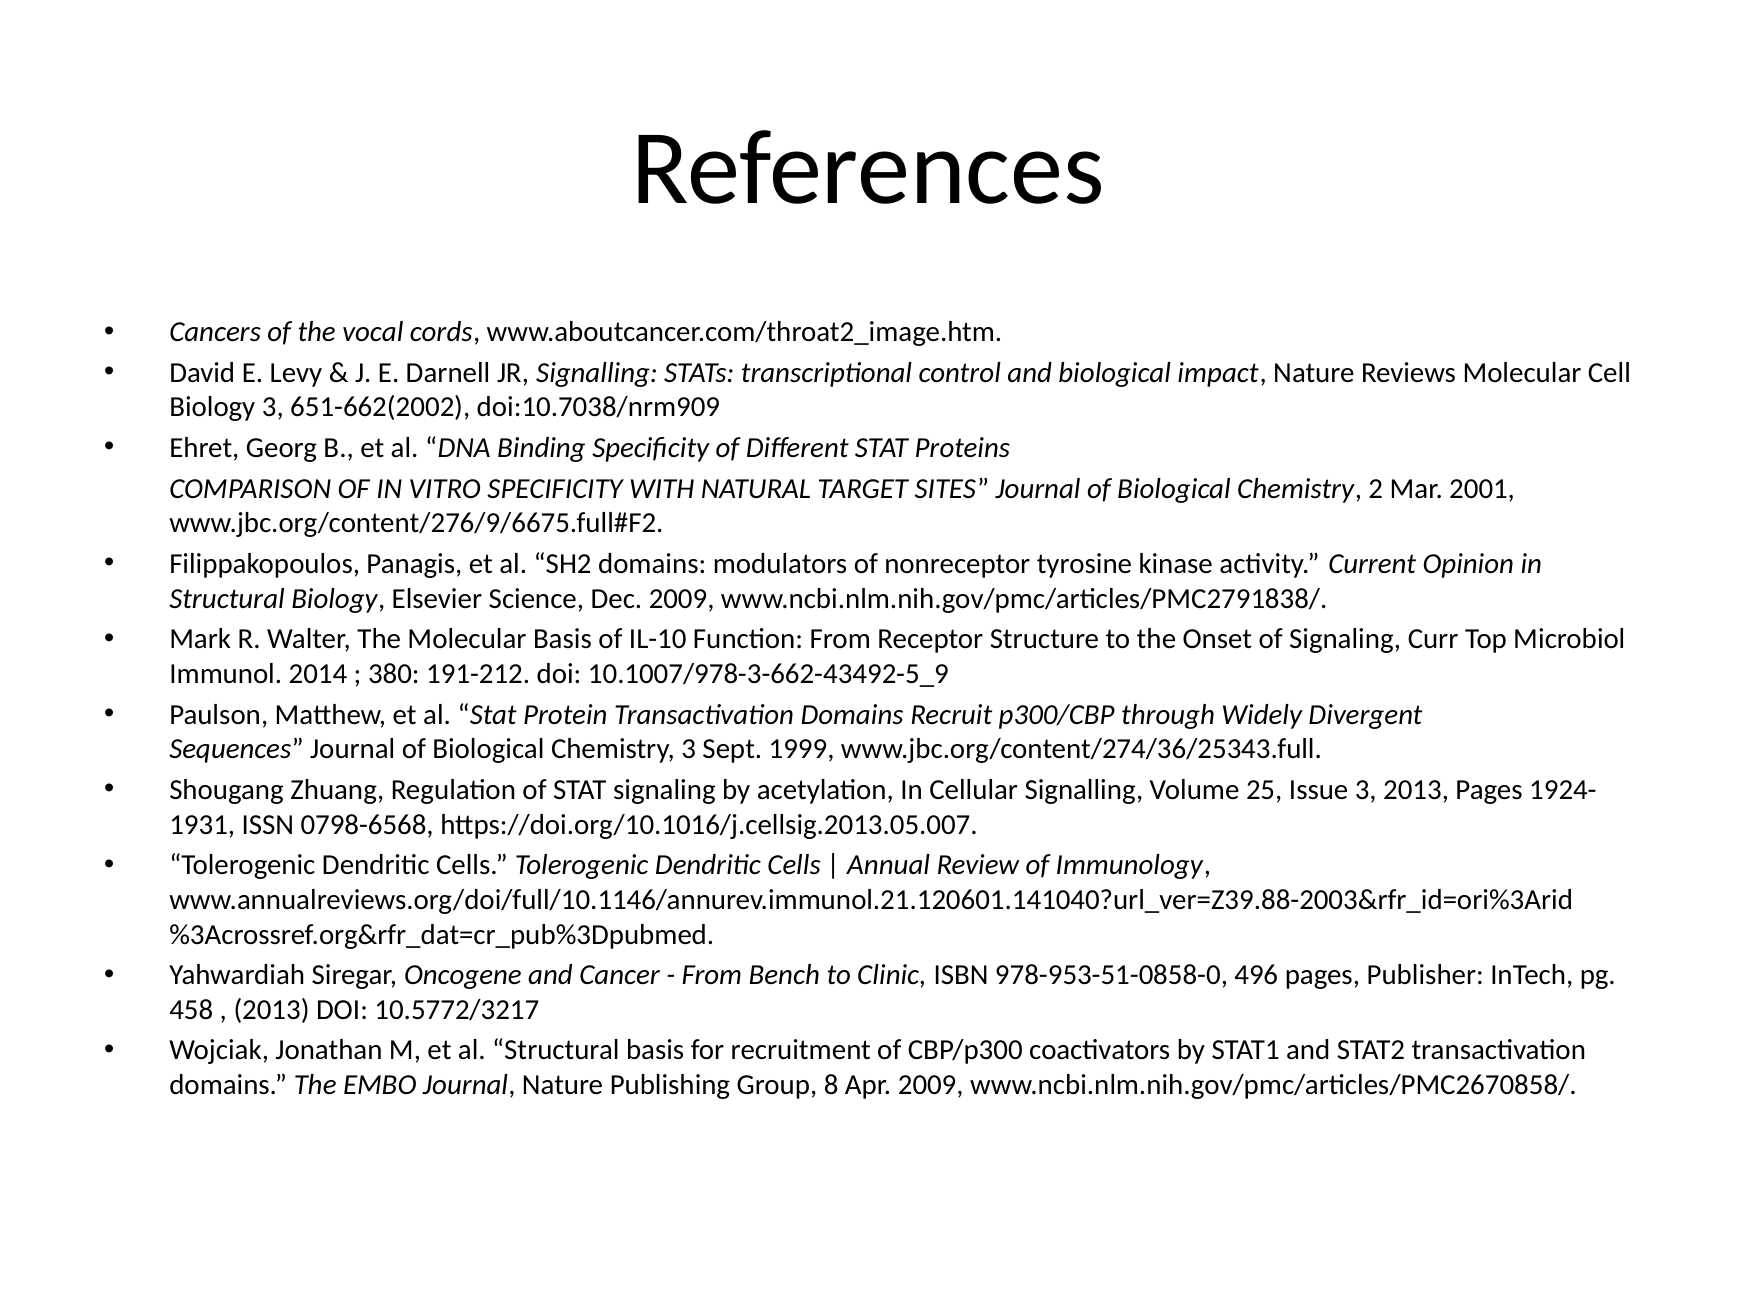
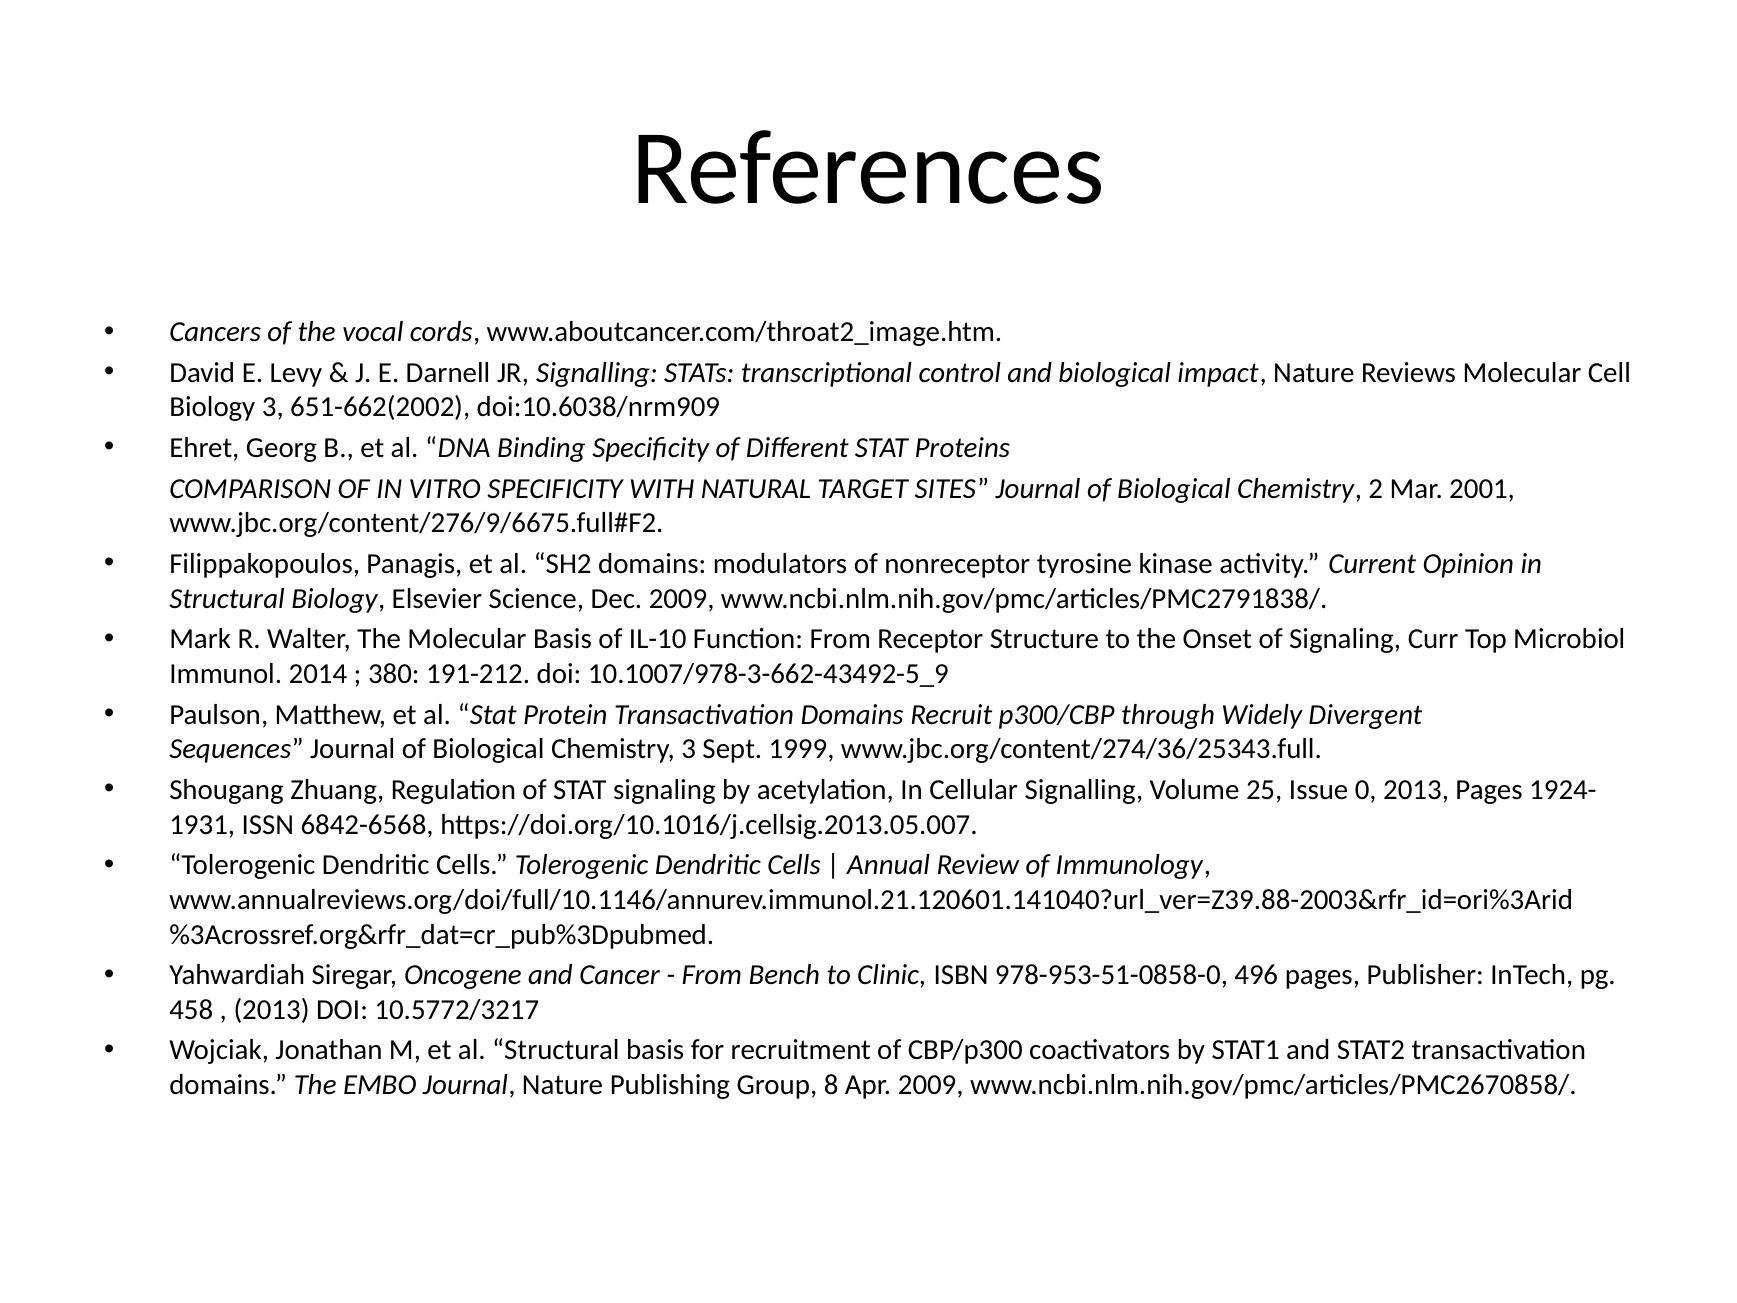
doi:10.7038/nrm909: doi:10.7038/nrm909 -> doi:10.6038/nrm909
Issue 3: 3 -> 0
0798-6568: 0798-6568 -> 6842-6568
